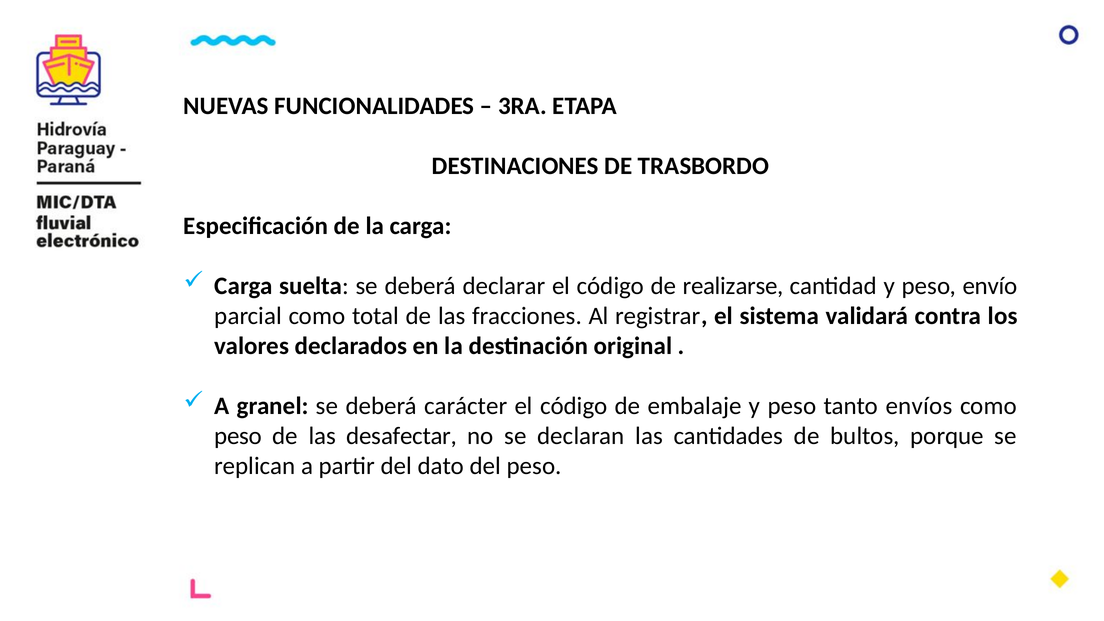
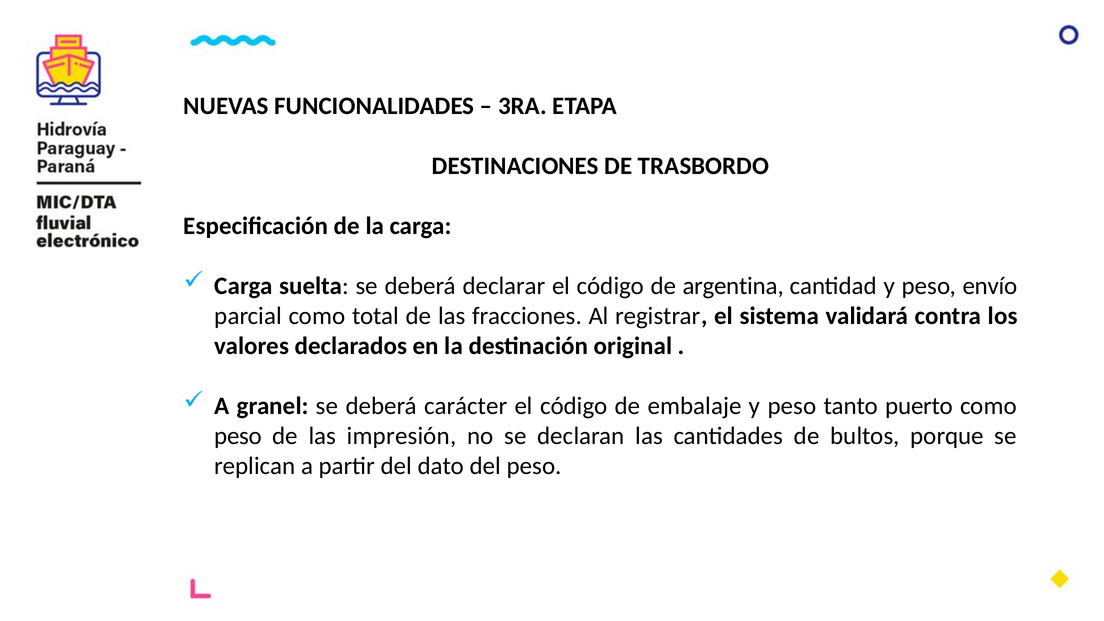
realizarse: realizarse -> argentina
envíos: envíos -> puerto
desafectar: desafectar -> impresión
